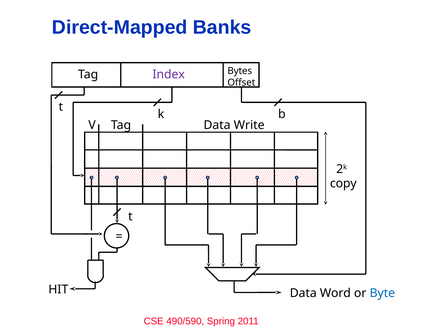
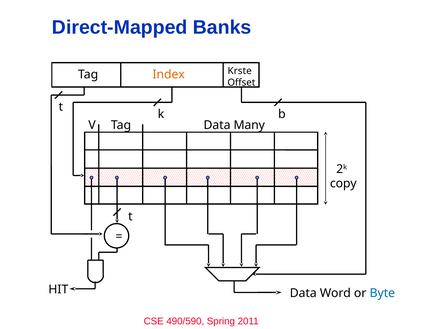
Bytes: Bytes -> Krste
Index colour: purple -> orange
Write: Write -> Many
